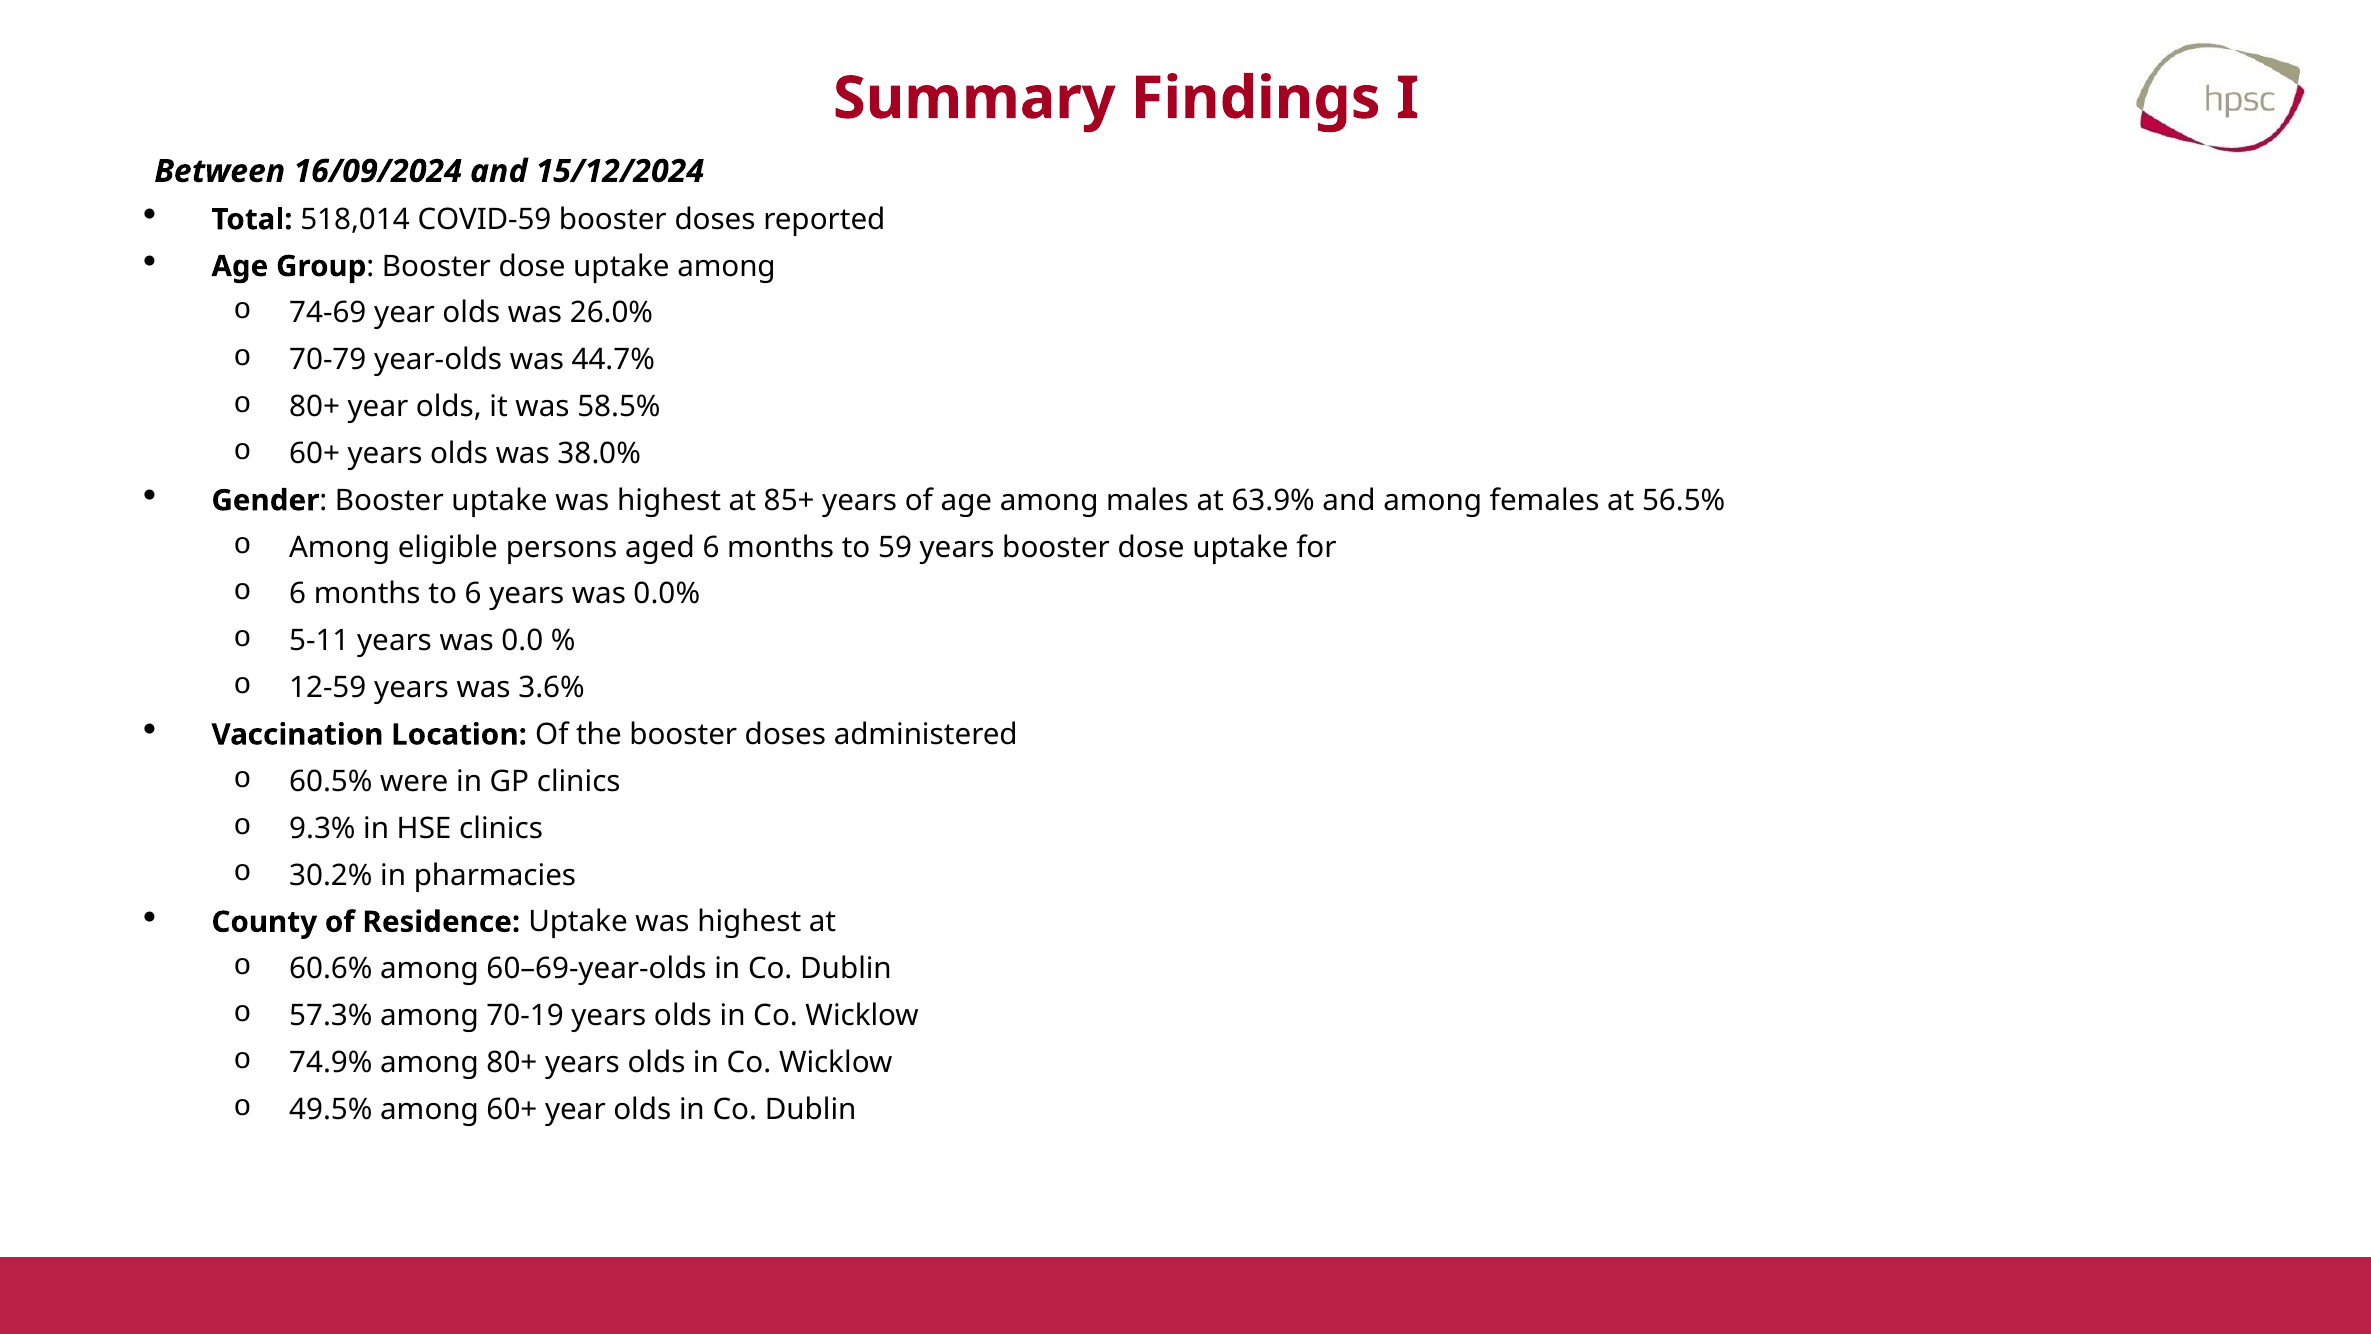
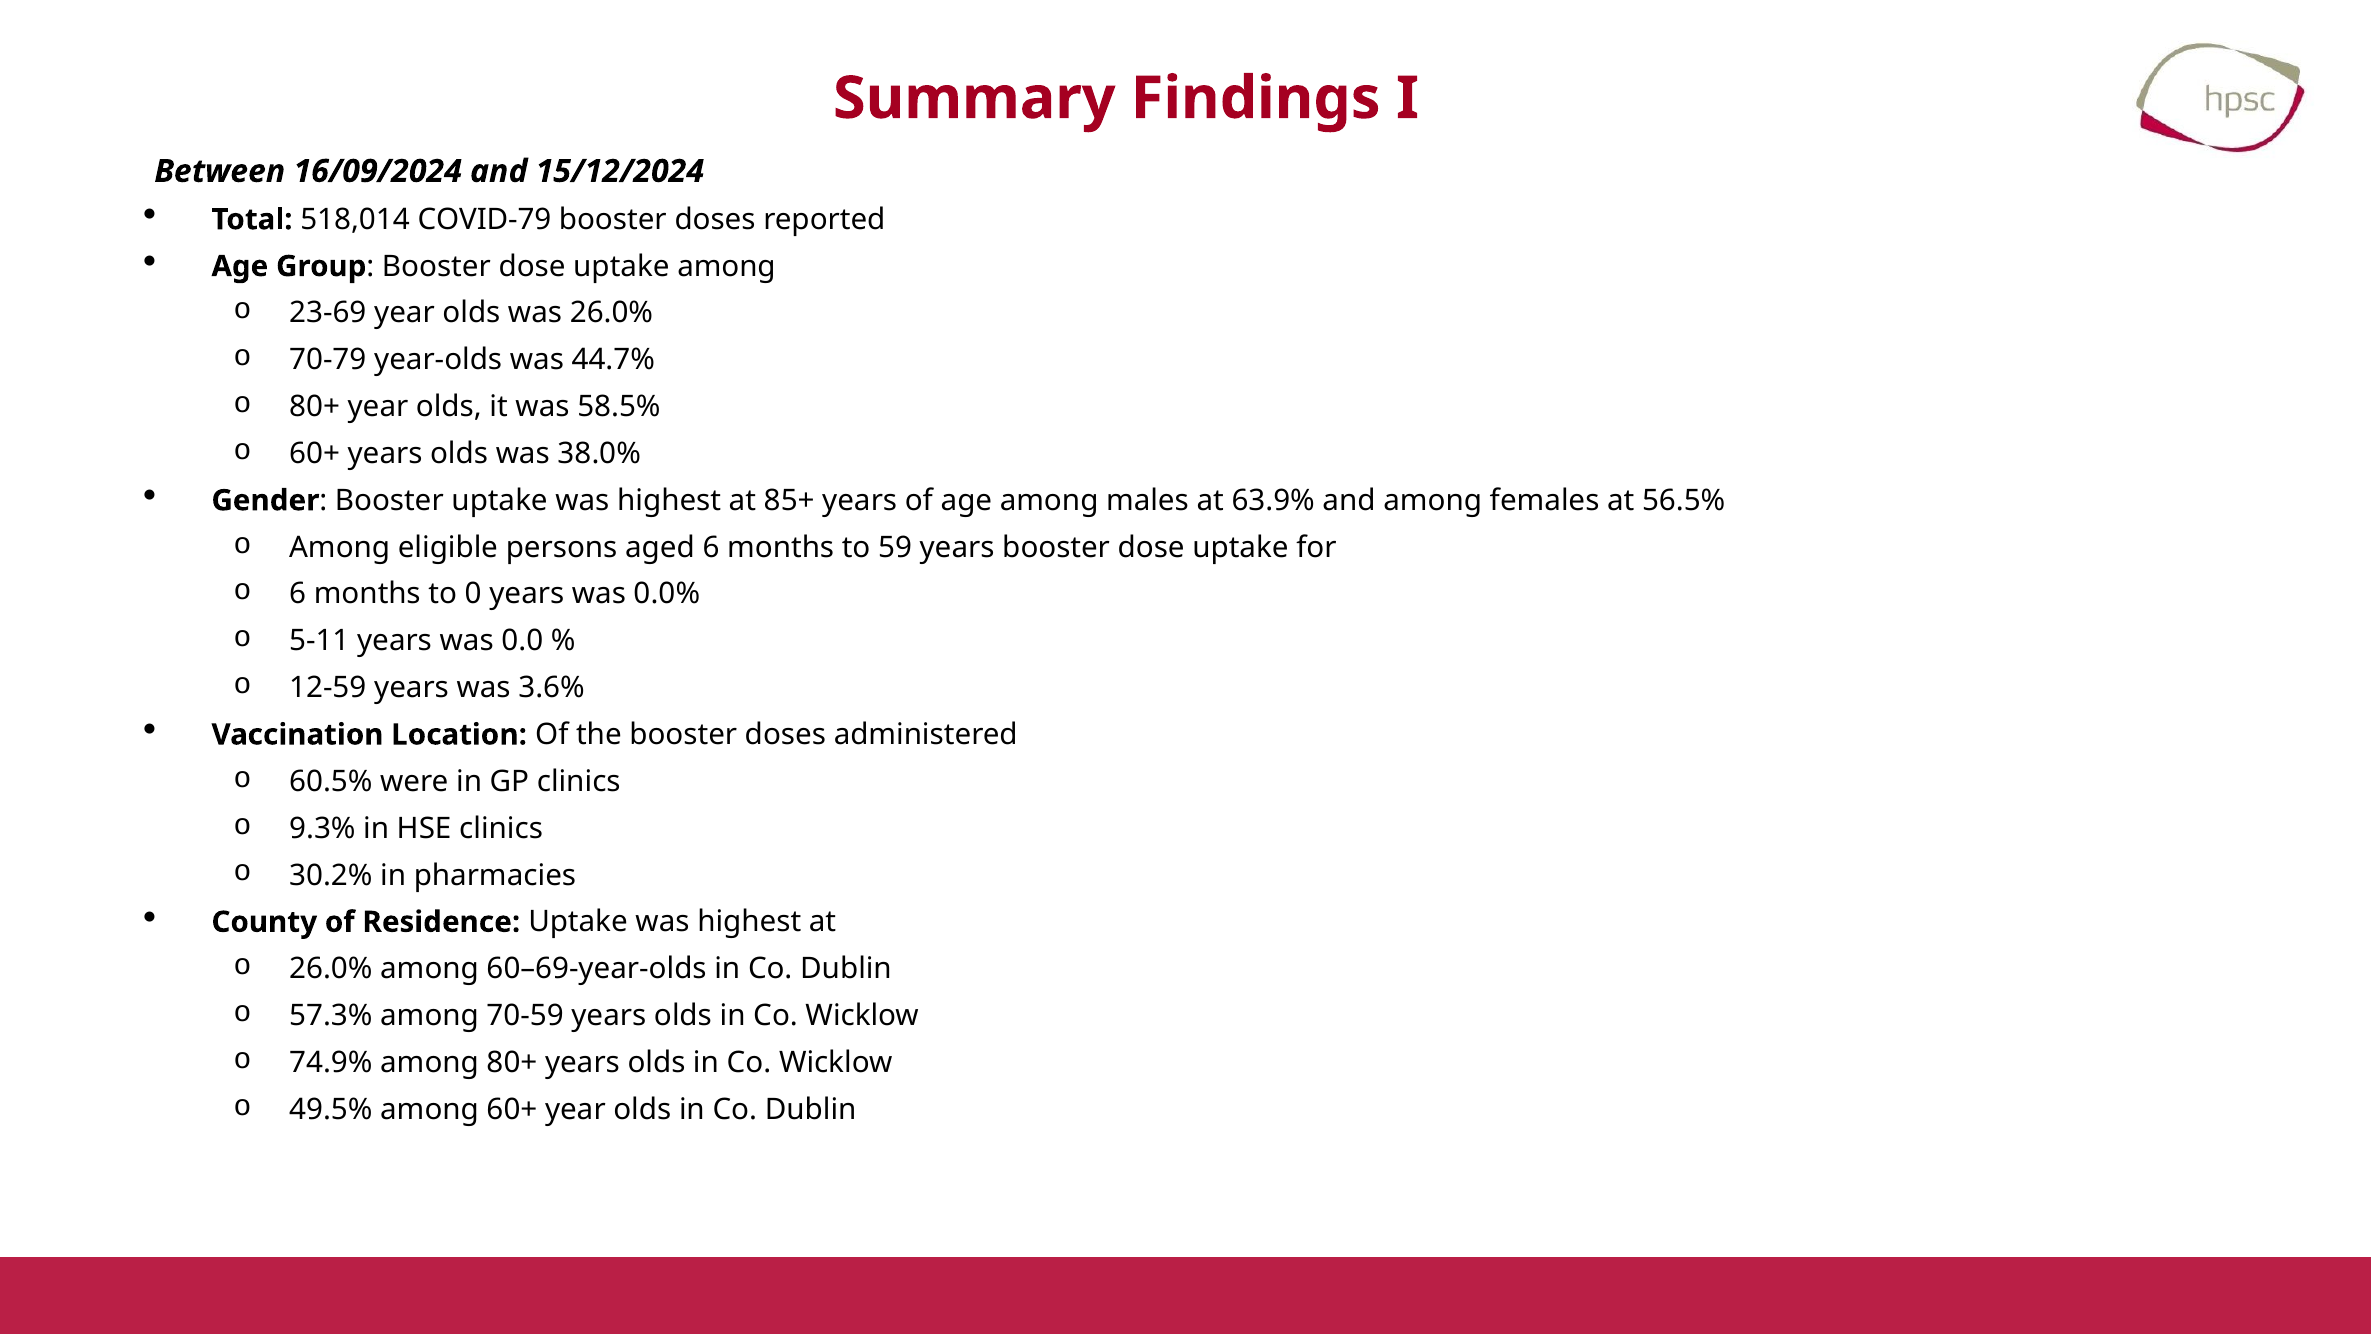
COVID-59: COVID-59 -> COVID-79
74-69: 74-69 -> 23-69
to 6: 6 -> 0
60.6% at (331, 969): 60.6% -> 26.0%
70-19: 70-19 -> 70-59
